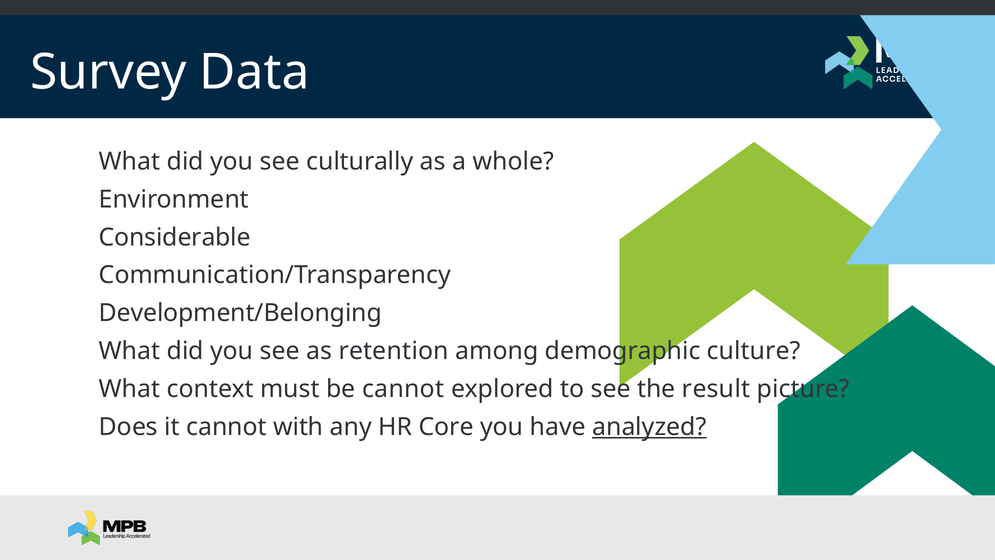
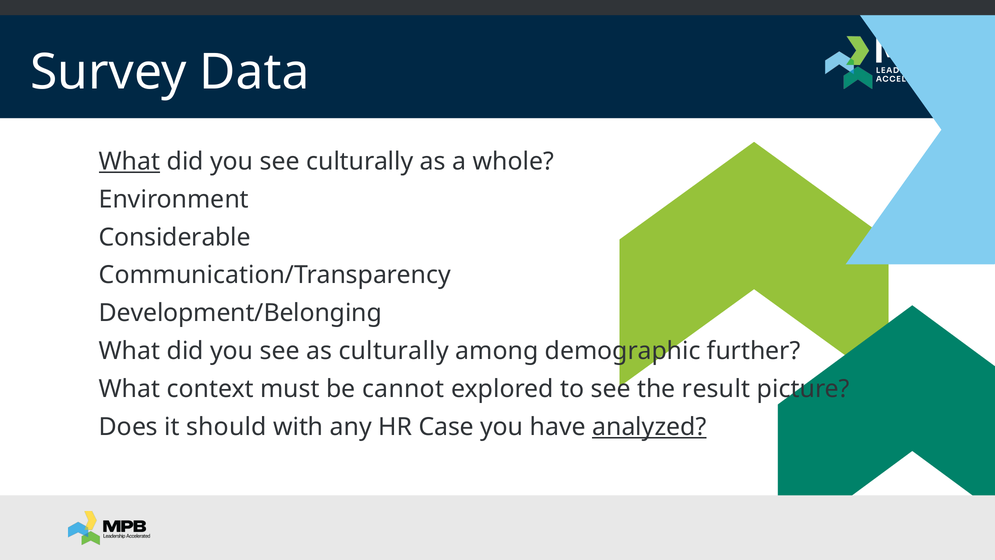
What at (130, 161) underline: none -> present
as retention: retention -> culturally
culture: culture -> further
it cannot: cannot -> should
Core: Core -> Case
